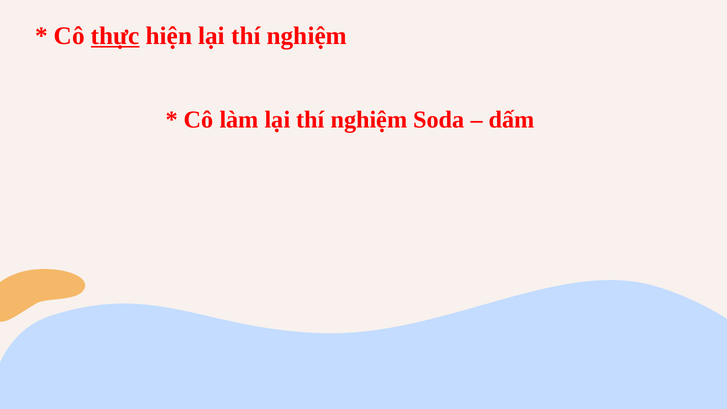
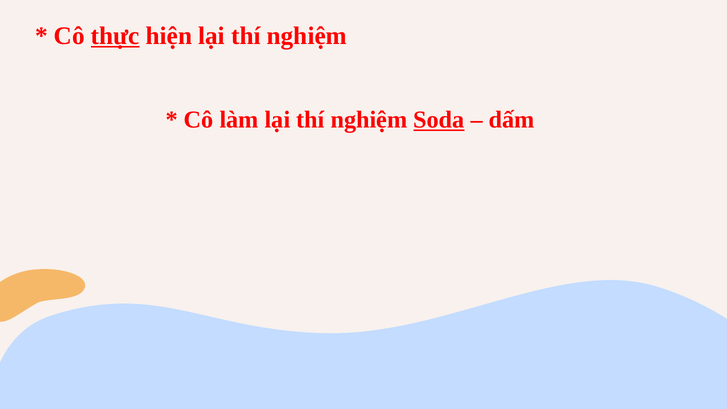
Soda underline: none -> present
